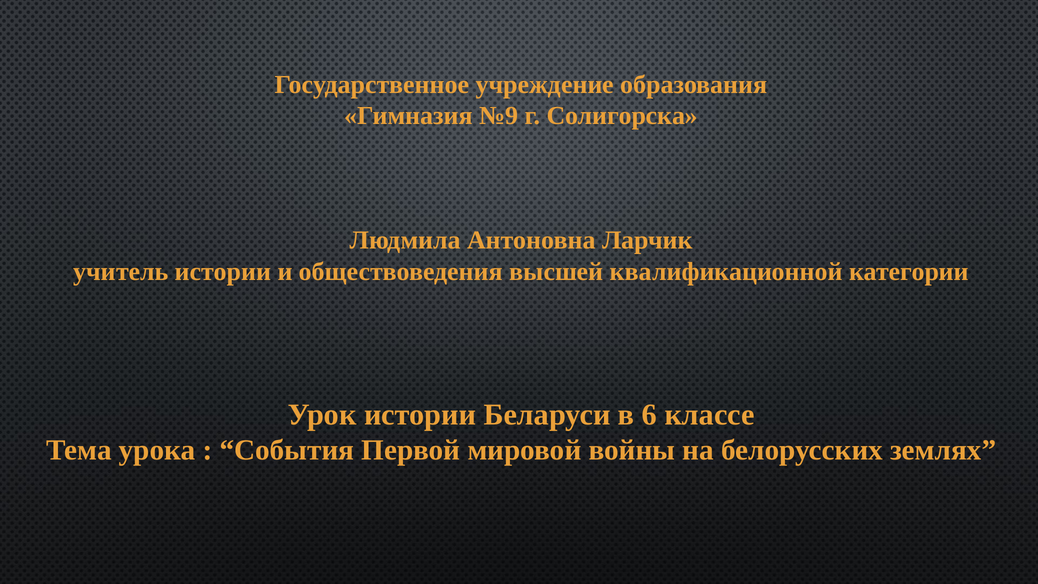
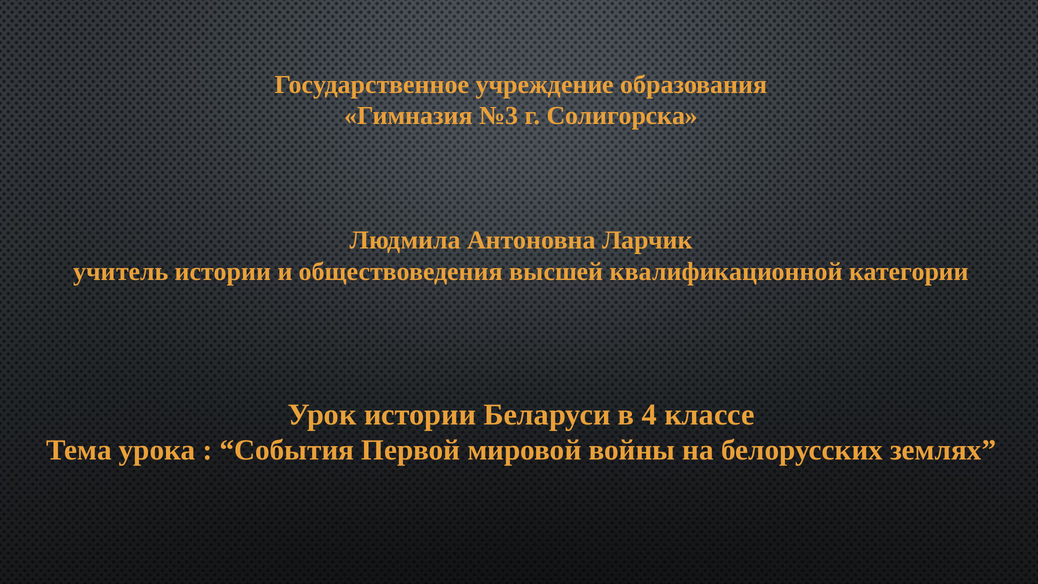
№9: №9 -> №3
6: 6 -> 4
